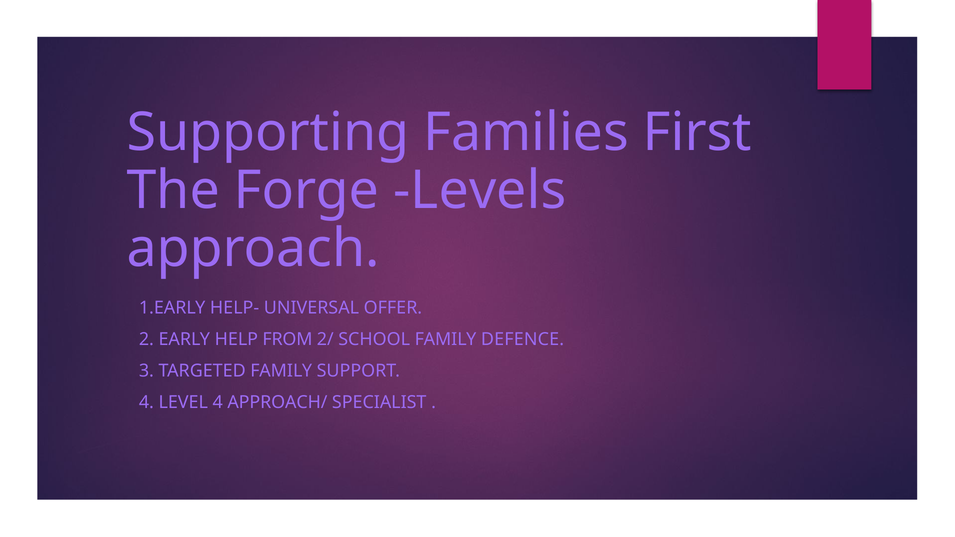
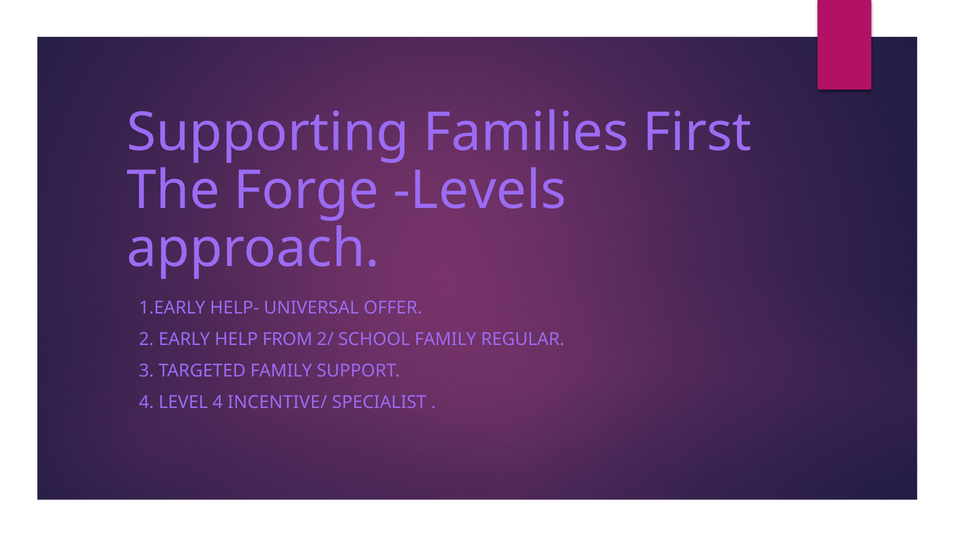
DEFENCE: DEFENCE -> REGULAR
APPROACH/: APPROACH/ -> INCENTIVE/
